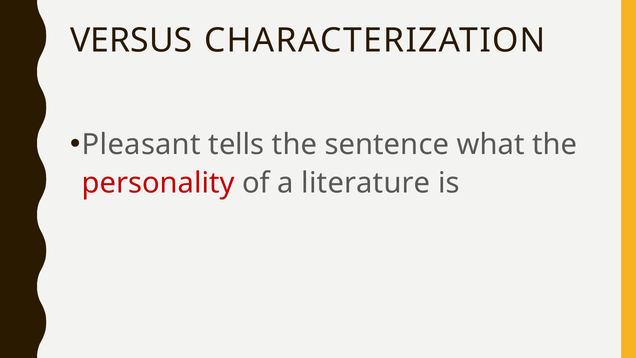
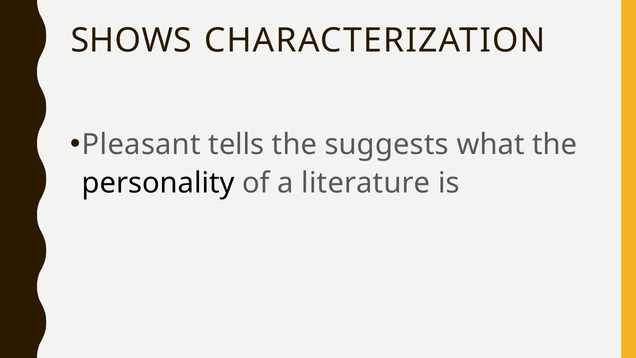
VERSUS: VERSUS -> SHOWS
sentence: sentence -> suggests
personality colour: red -> black
